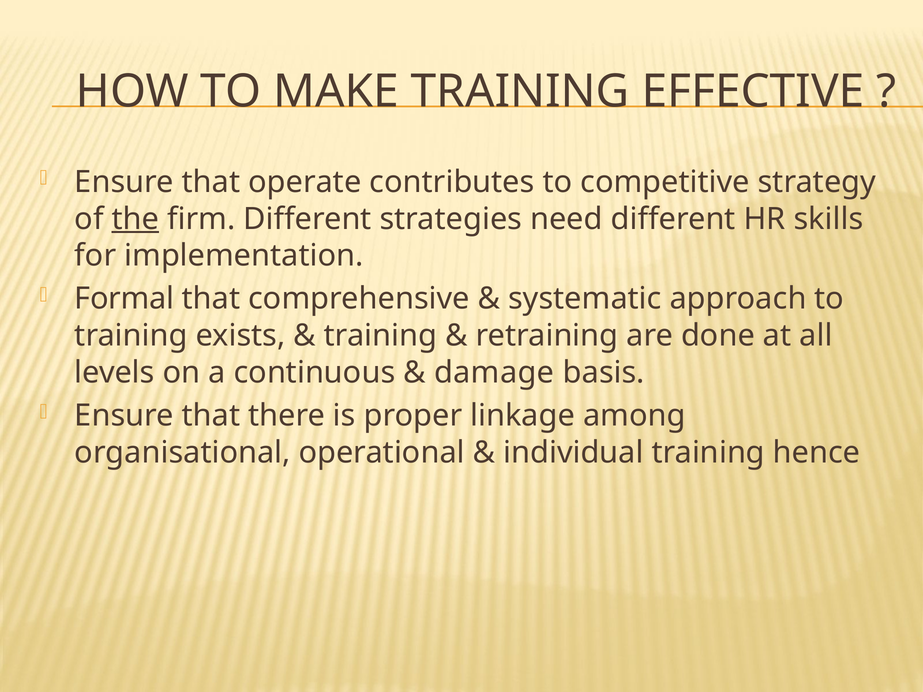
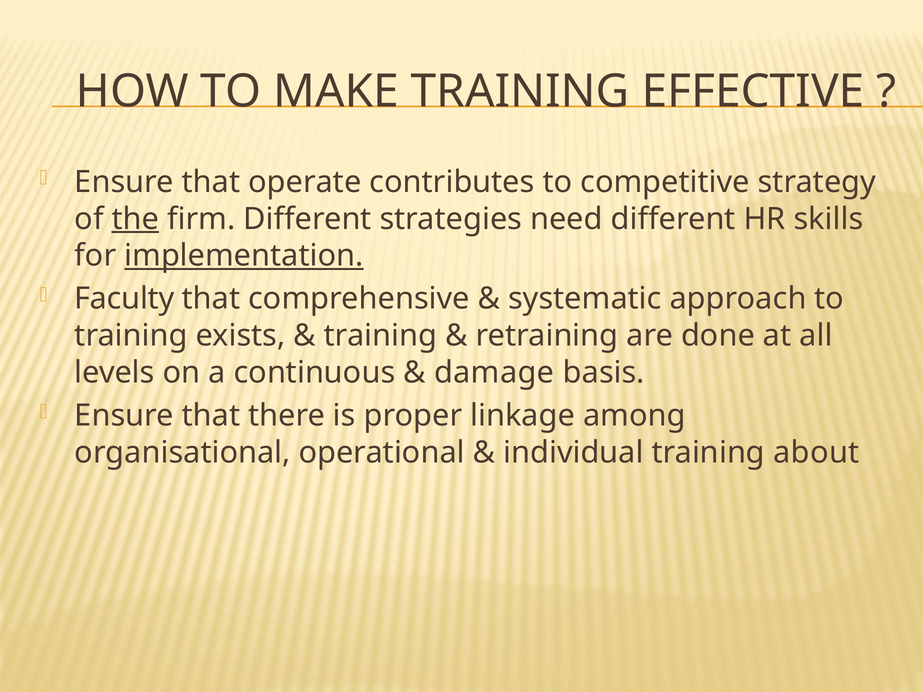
implementation underline: none -> present
Formal: Formal -> Faculty
hence: hence -> about
